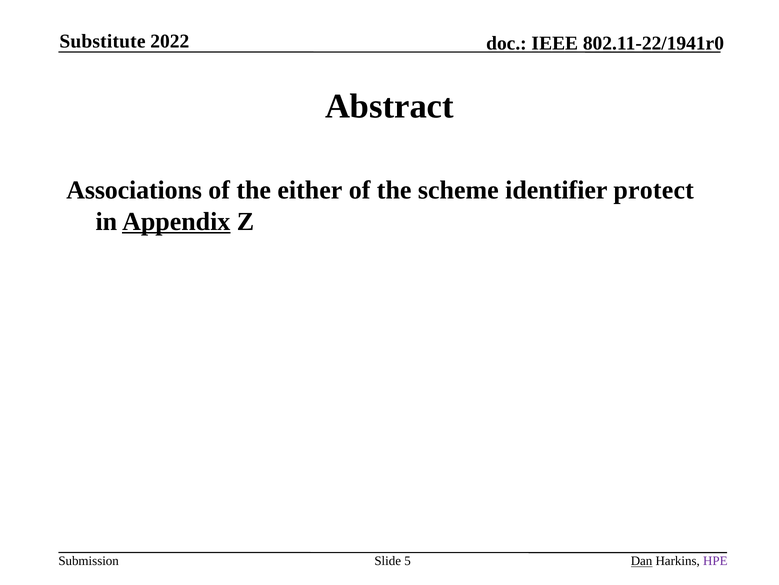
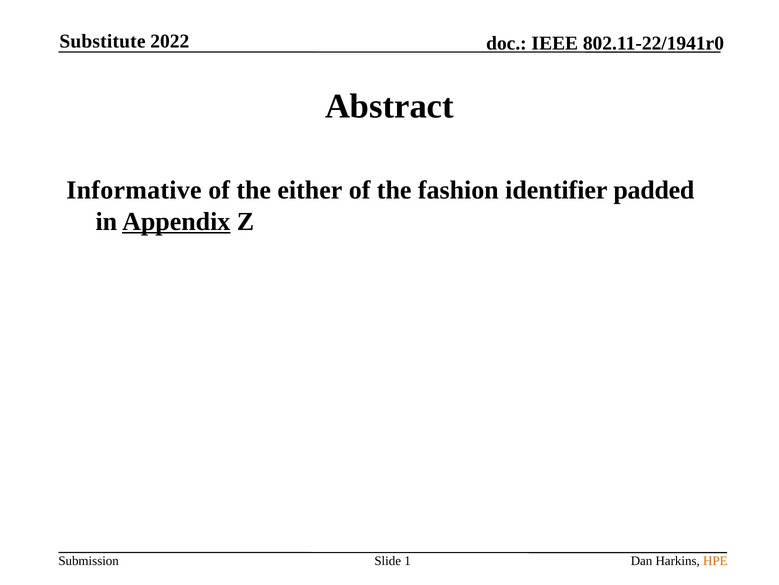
Associations: Associations -> Informative
scheme: scheme -> fashion
protect: protect -> padded
5: 5 -> 1
Dan underline: present -> none
HPE colour: purple -> orange
